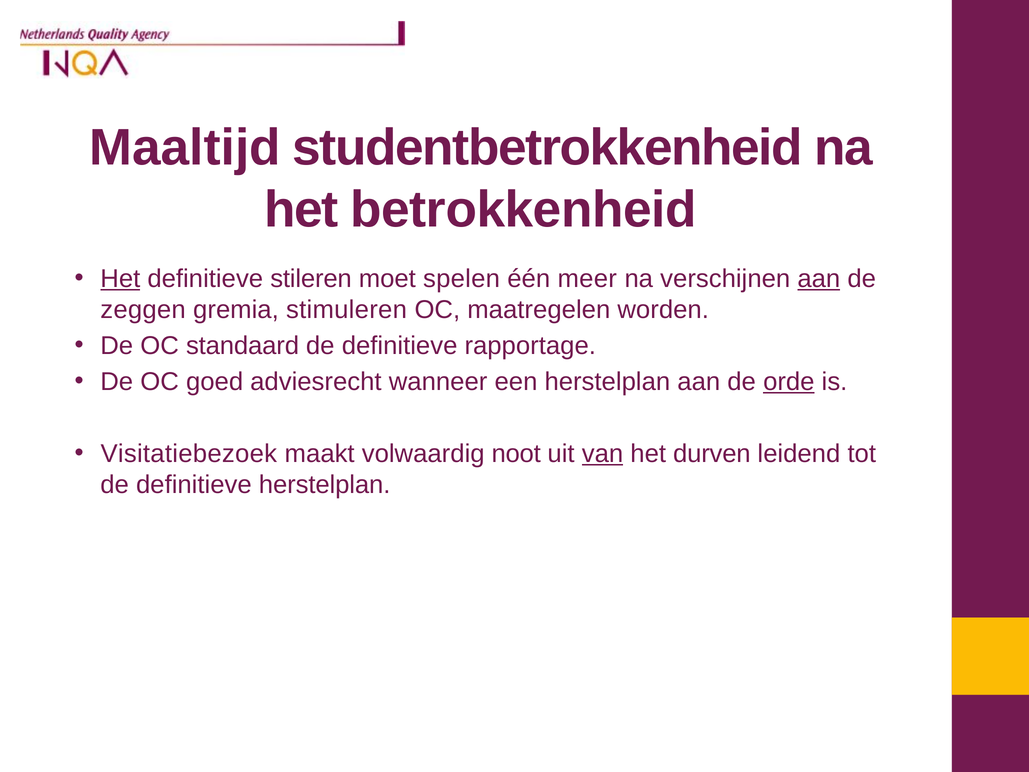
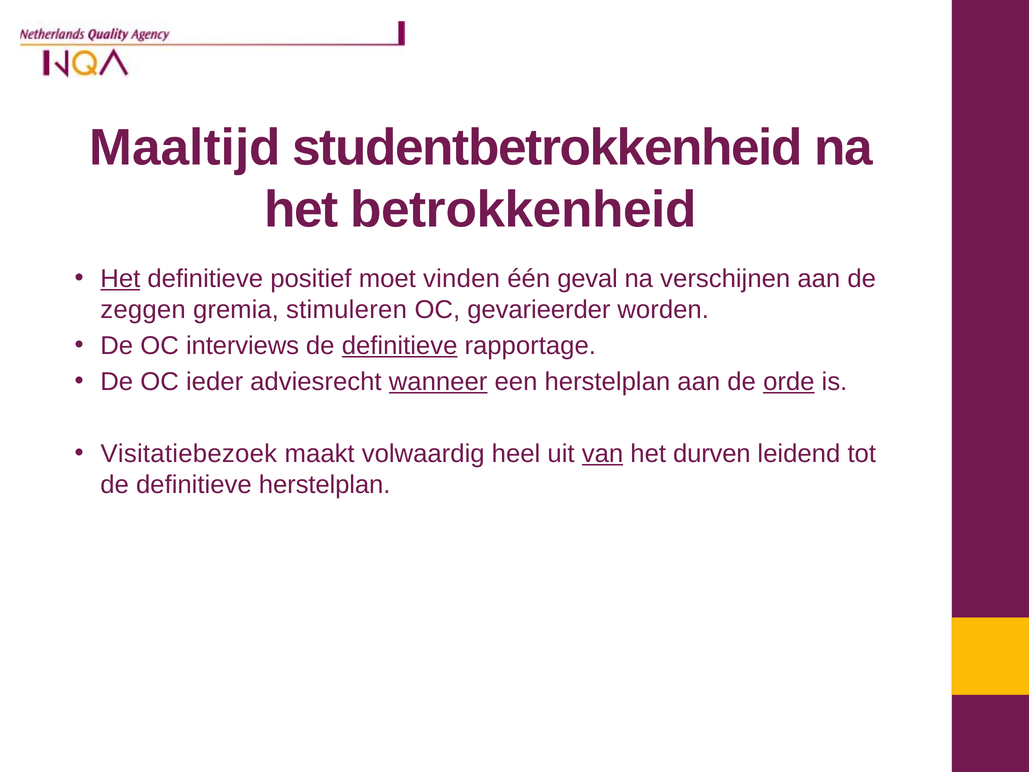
stileren: stileren -> positief
spelen: spelen -> vinden
meer: meer -> geval
aan at (819, 279) underline: present -> none
maatregelen: maatregelen -> gevarieerder
standaard: standaard -> interviews
definitieve at (400, 346) underline: none -> present
goed: goed -> ieder
wanneer underline: none -> present
noot: noot -> heel
